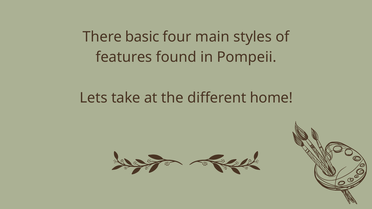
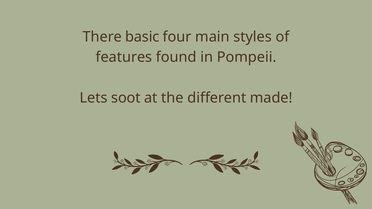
take: take -> soot
home: home -> made
